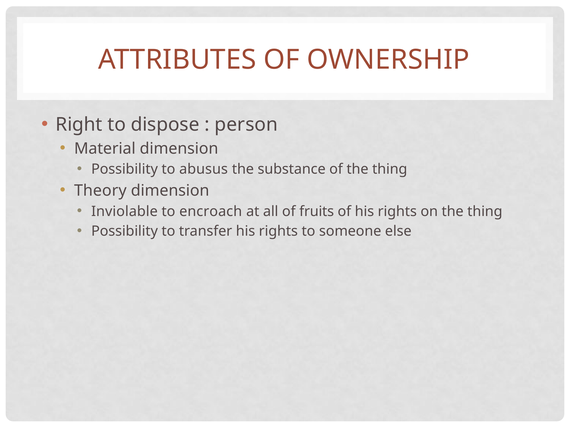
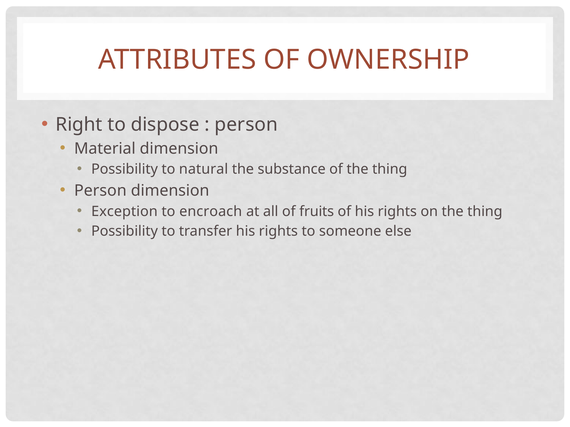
abusus: abusus -> natural
Theory at (100, 191): Theory -> Person
Inviolable: Inviolable -> Exception
